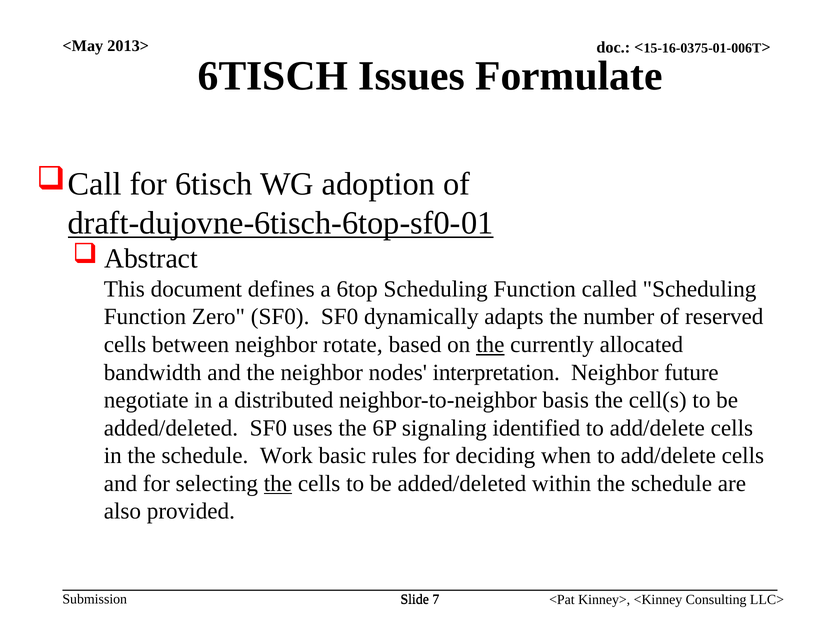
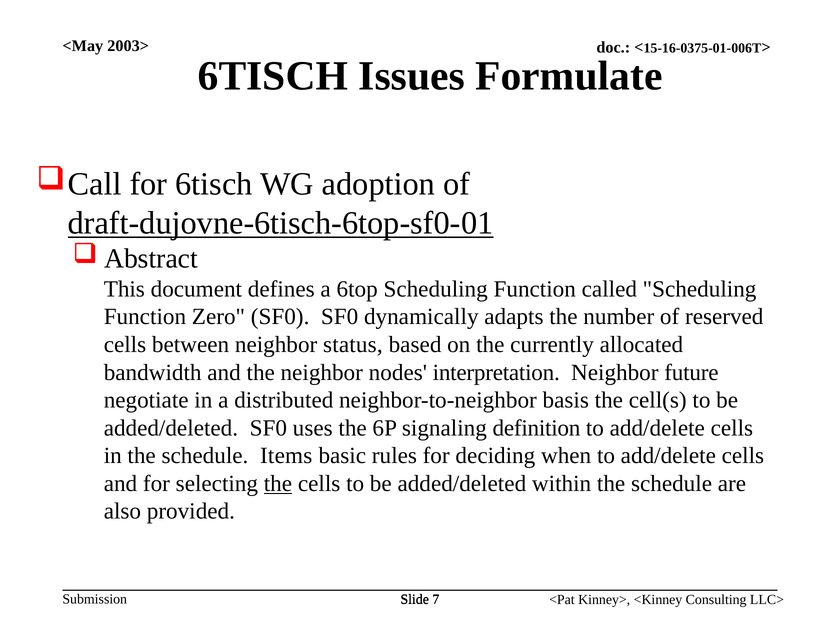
2013>: 2013> -> 2003>
rotate: rotate -> status
the at (490, 344) underline: present -> none
identified: identified -> definition
Work: Work -> Items
